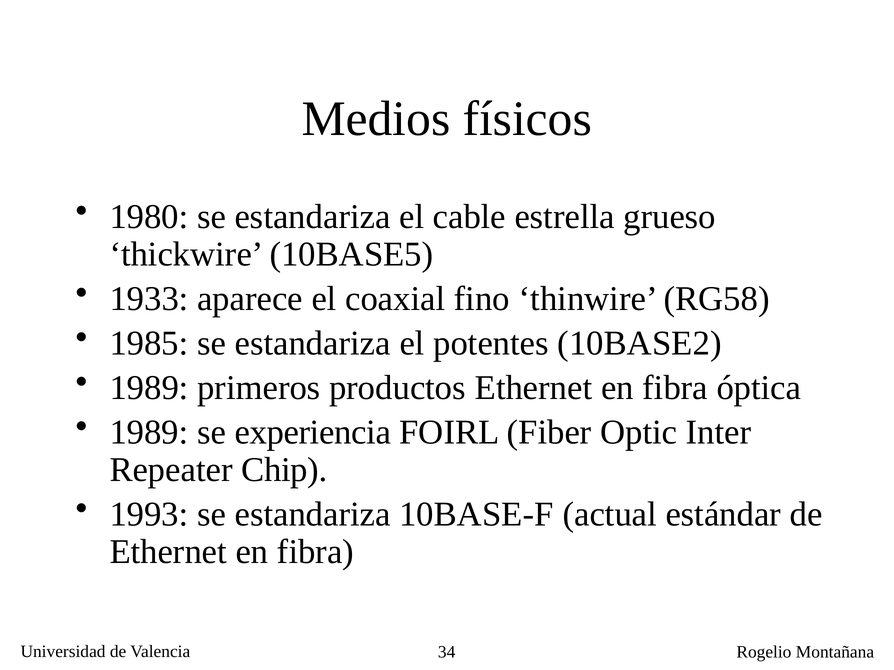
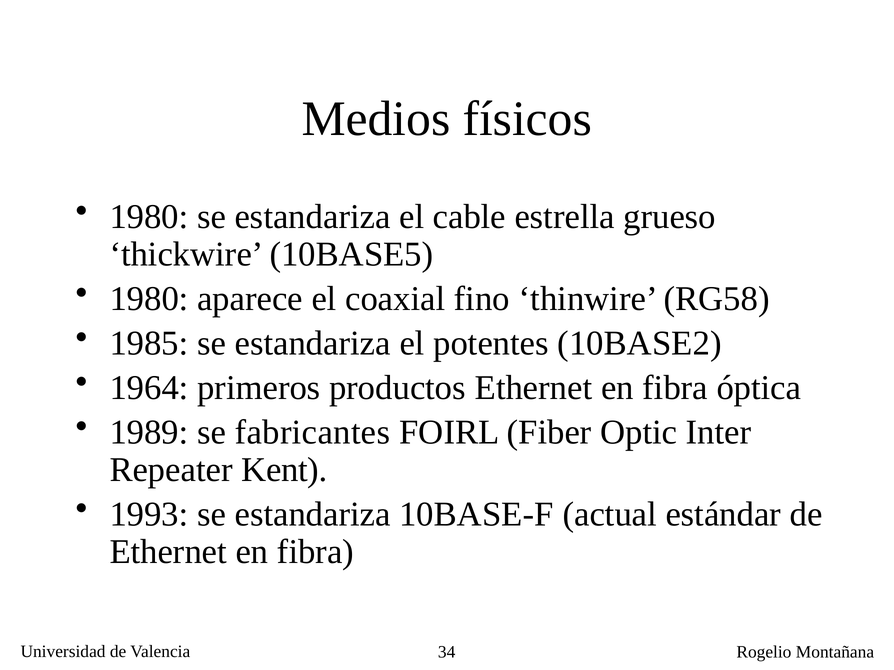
1933 at (149, 299): 1933 -> 1980
1989 at (149, 388): 1989 -> 1964
experiencia: experiencia -> fabricantes
Chip: Chip -> Kent
